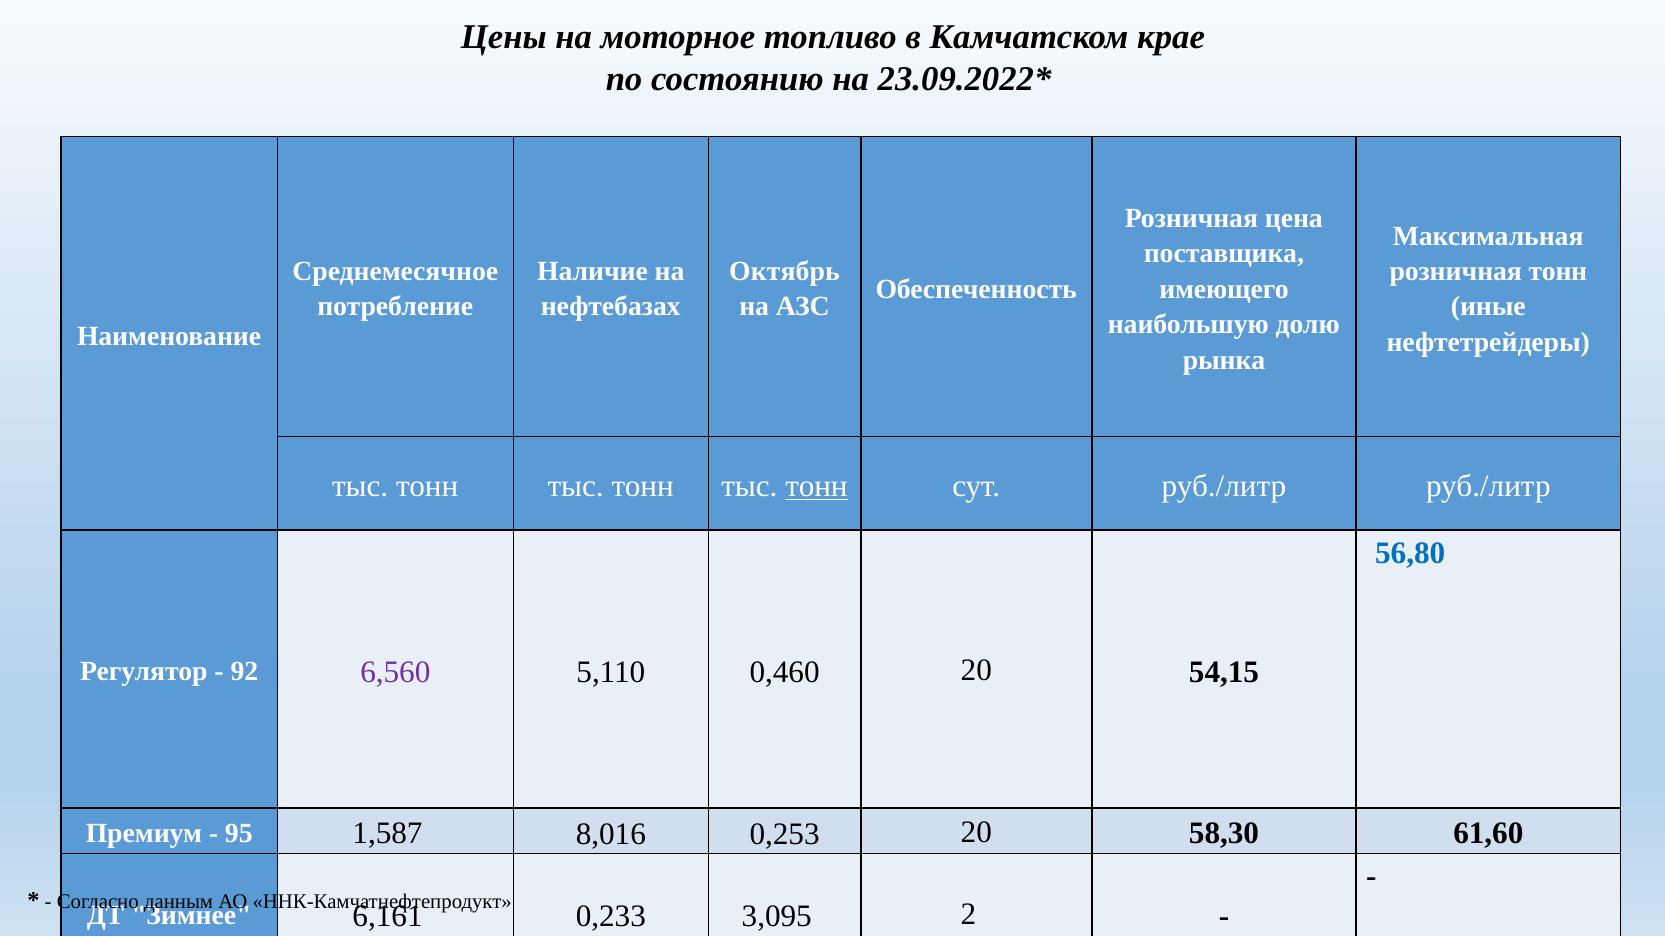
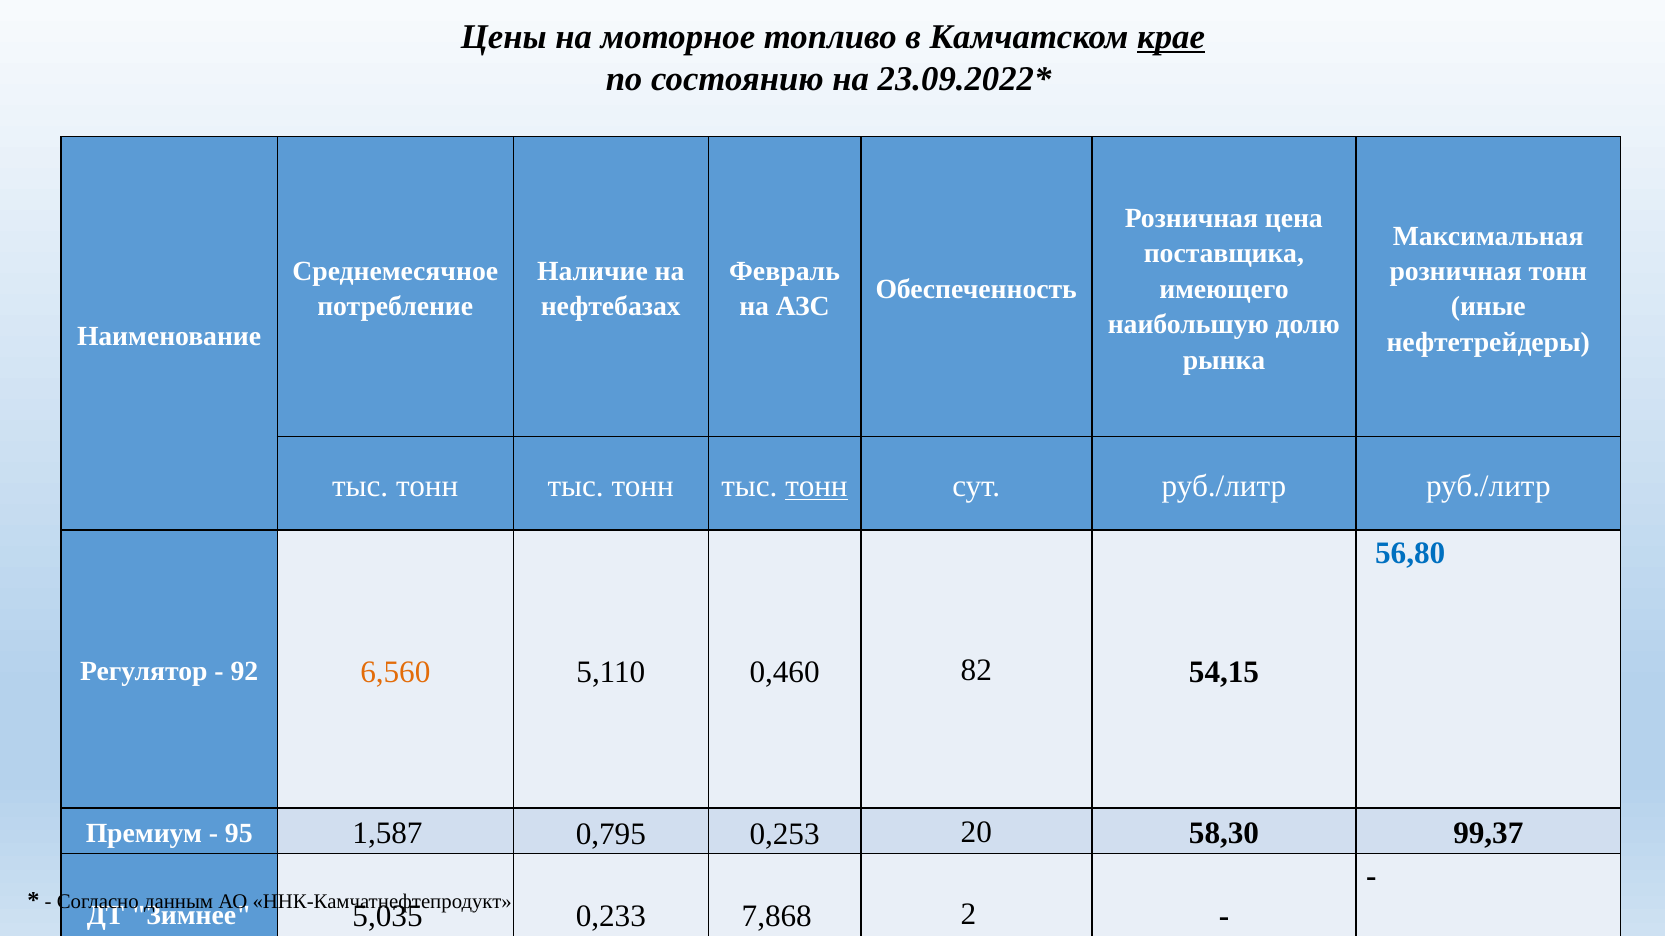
крае underline: none -> present
Октябрь: Октябрь -> Февраль
6,560 colour: purple -> orange
0,460 20: 20 -> 82
8,016: 8,016 -> 0,795
61,60: 61,60 -> 99,37
6,161: 6,161 -> 5,035
3,095: 3,095 -> 7,868
